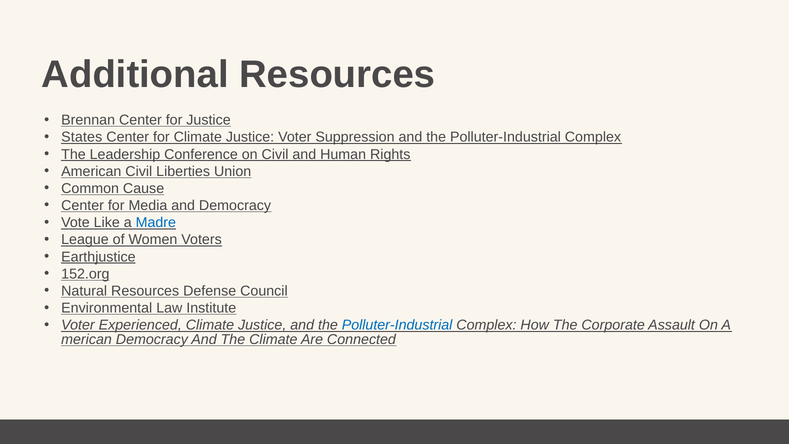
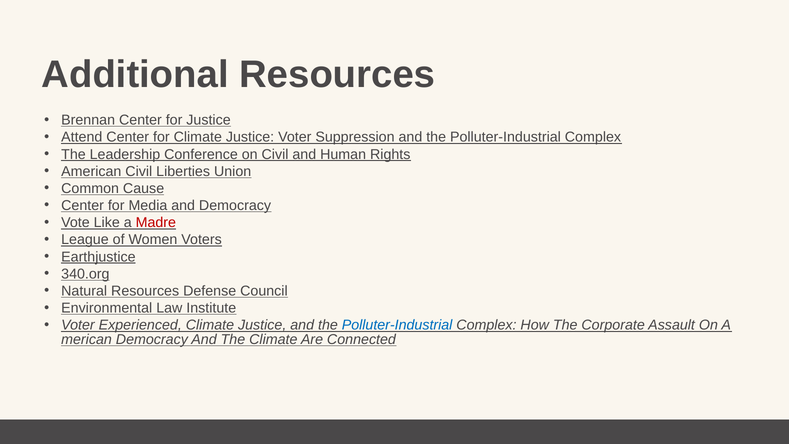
States: States -> Attend
Madre colour: blue -> red
152.org: 152.org -> 340.org
